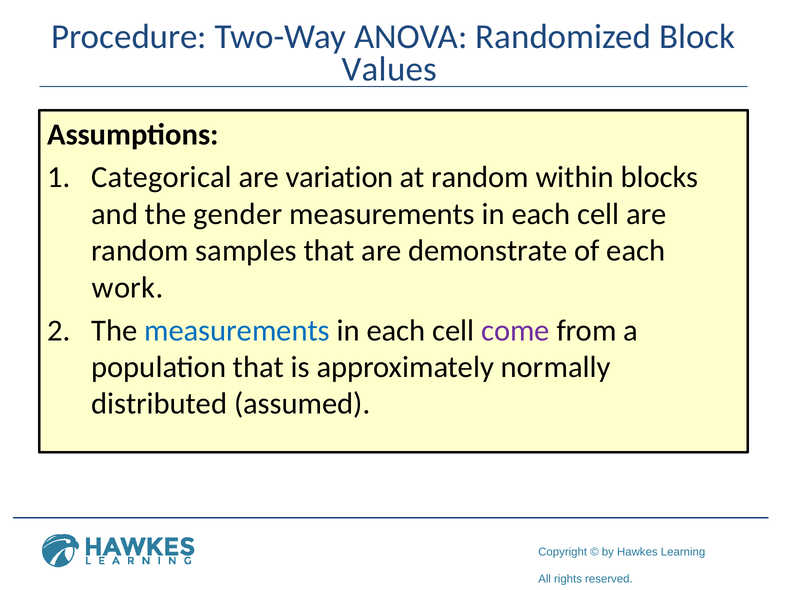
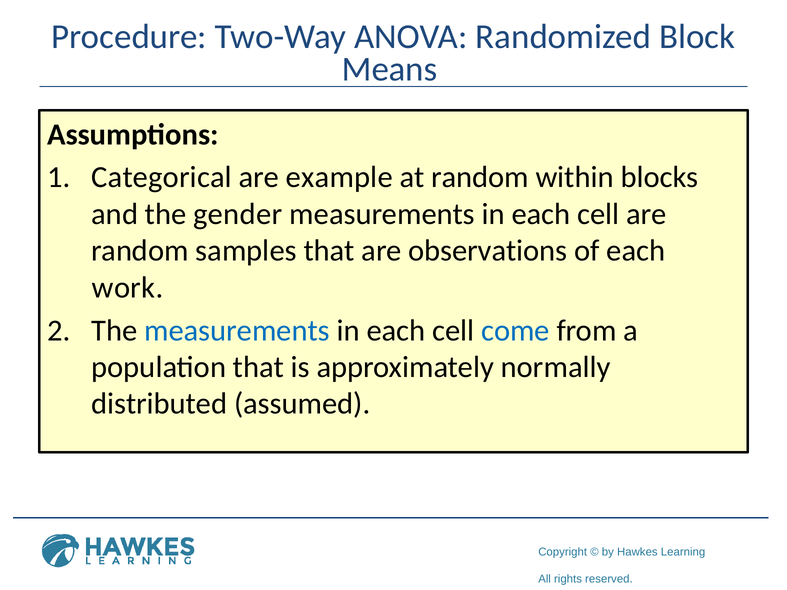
Values: Values -> Means
variation: variation -> example
demonstrate: demonstrate -> observations
come colour: purple -> blue
